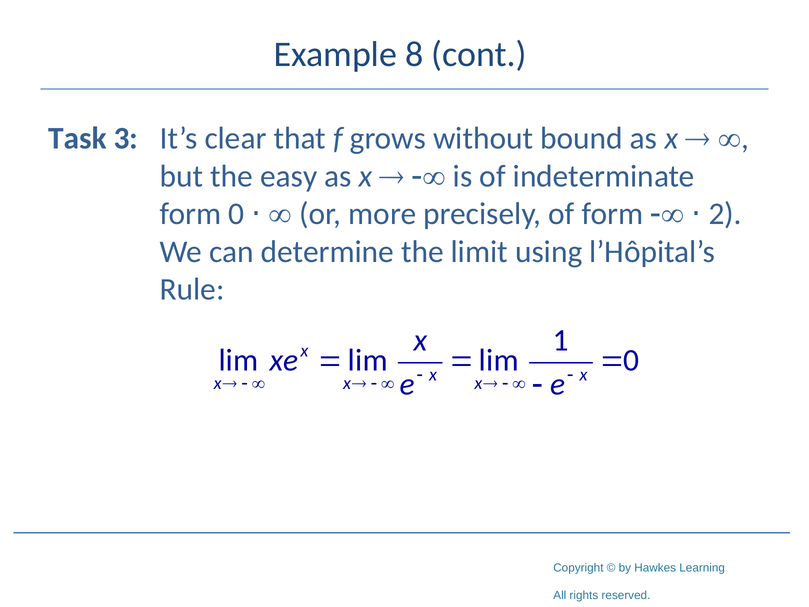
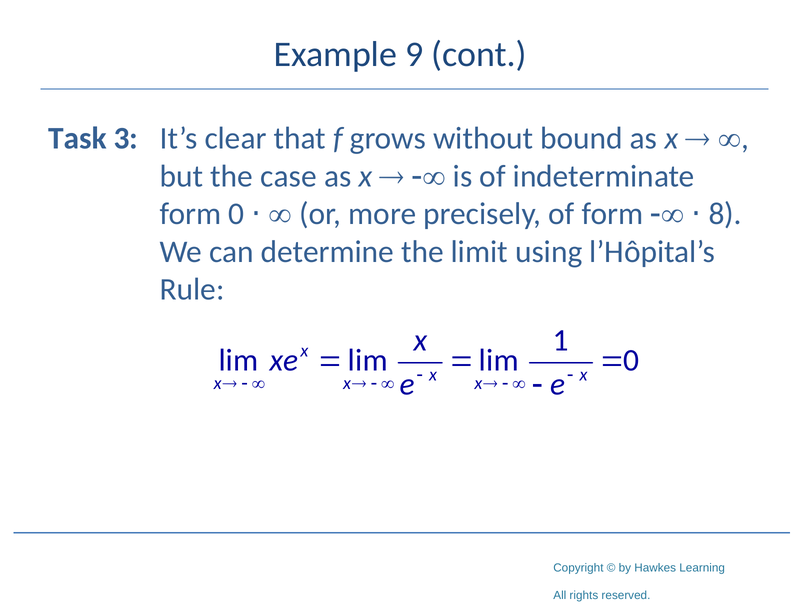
8: 8 -> 9
easy: easy -> case
2: 2 -> 8
